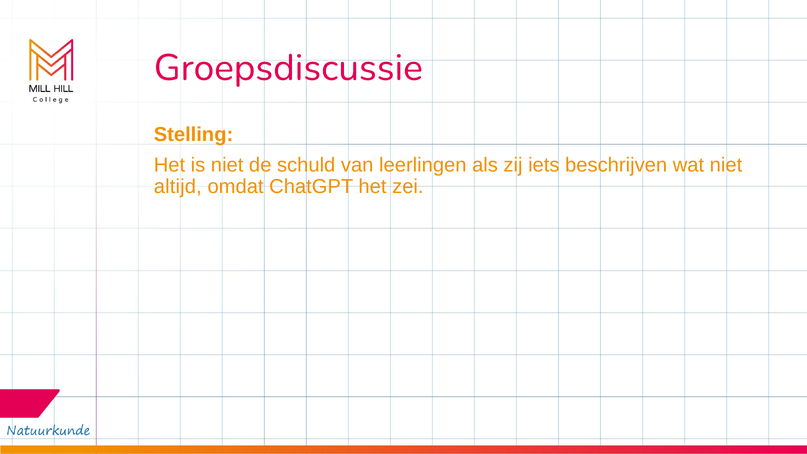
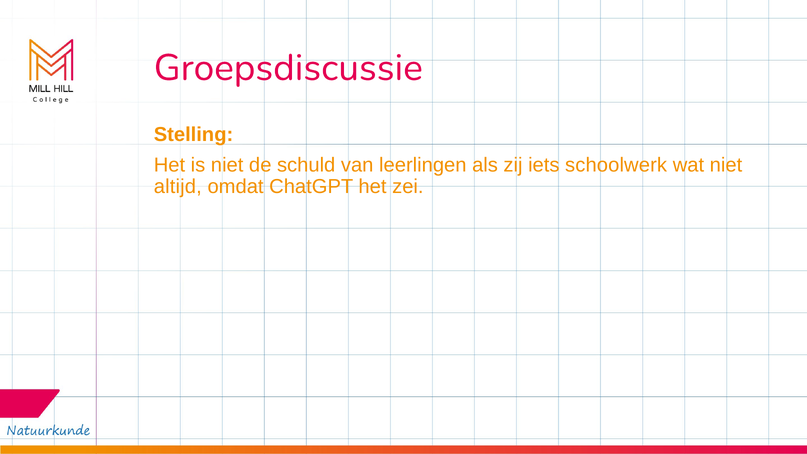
beschrijven: beschrijven -> schoolwerk
